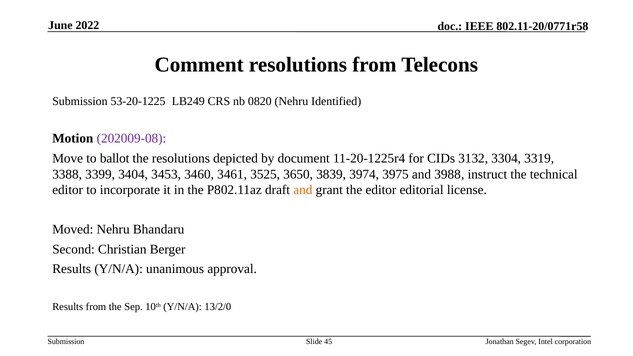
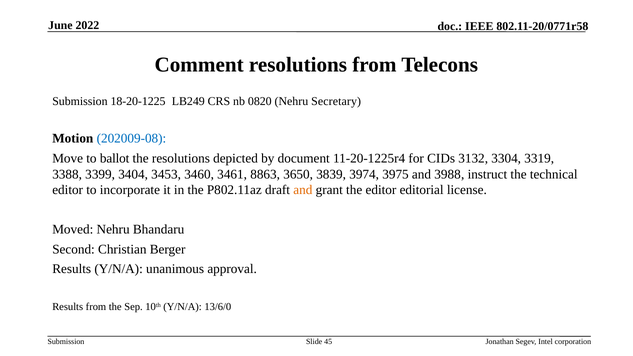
53-20-1225: 53-20-1225 -> 18-20-1225
Identified: Identified -> Secretary
202009-08 colour: purple -> blue
3525: 3525 -> 8863
13/2/0: 13/2/0 -> 13/6/0
